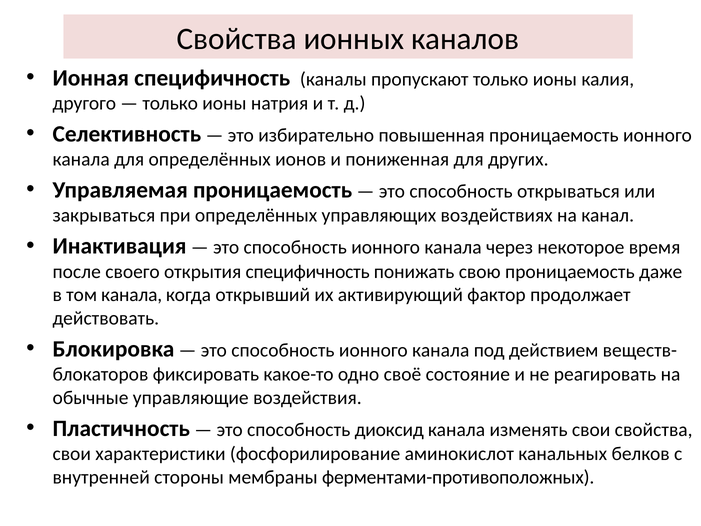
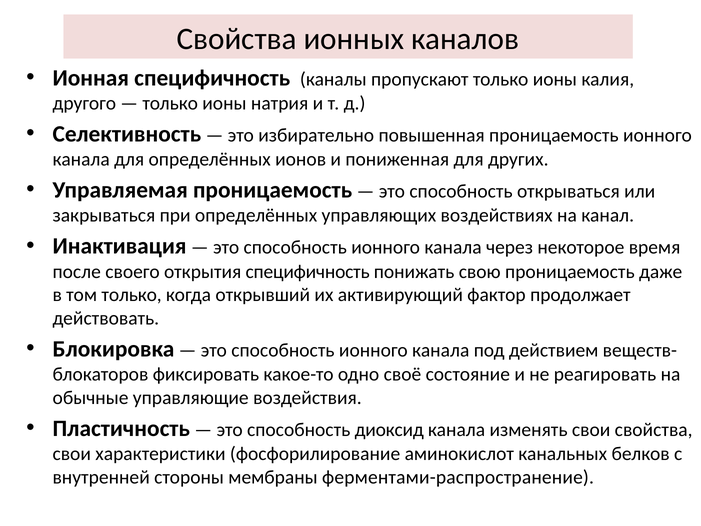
том канала: канала -> только
ферментами-противоположных: ферментами-противоположных -> ферментами-распространение
